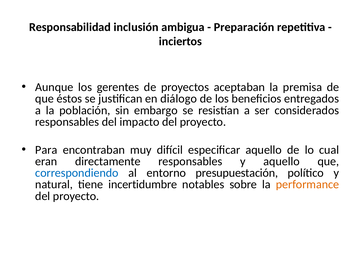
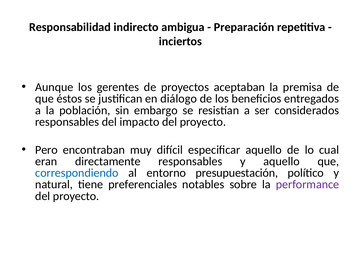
inclusión: inclusión -> indirecto
Para: Para -> Pero
incertidumbre: incertidumbre -> preferenciales
performance colour: orange -> purple
